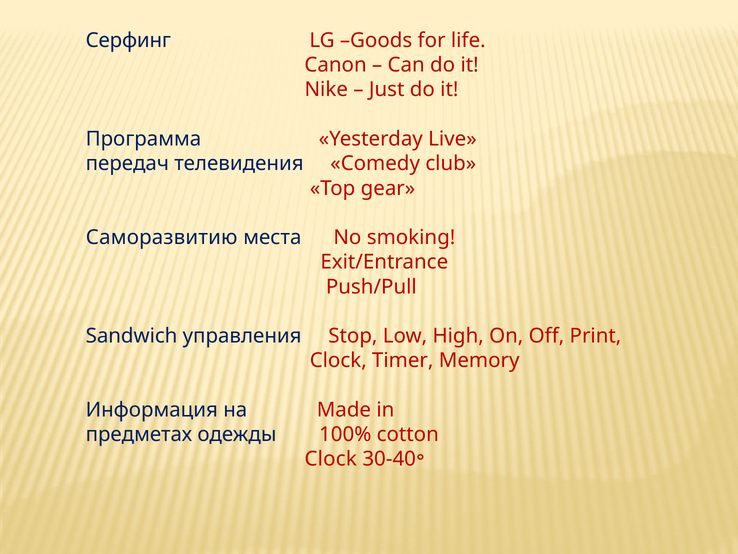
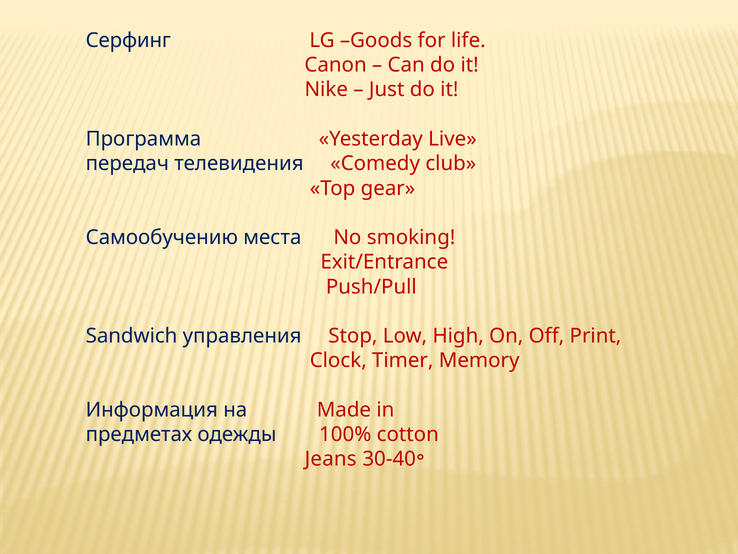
Саморазвитию: Саморазвитию -> Самообучению
Clock at (331, 459): Clock -> Jeans
